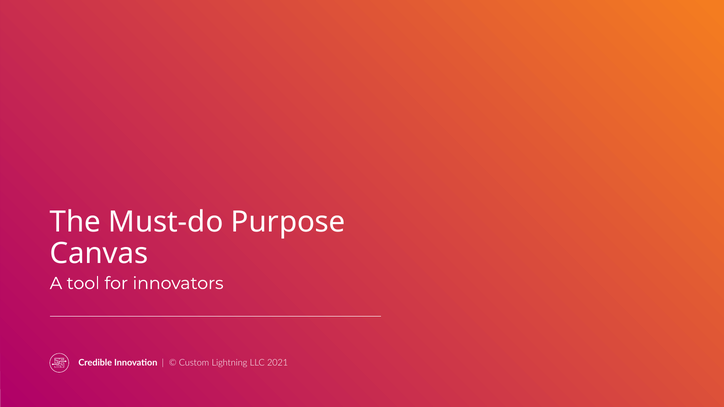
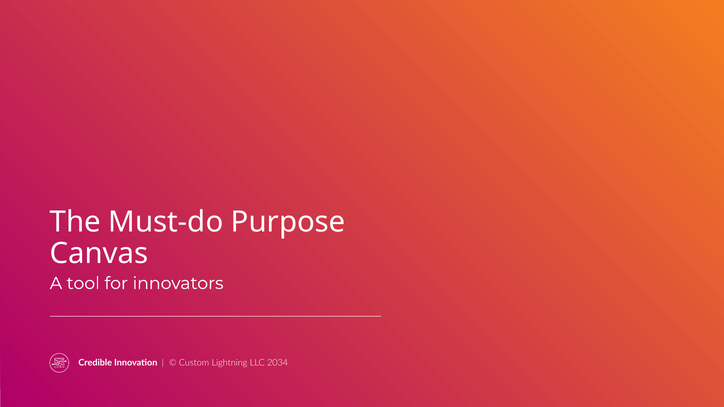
2021: 2021 -> 2034
